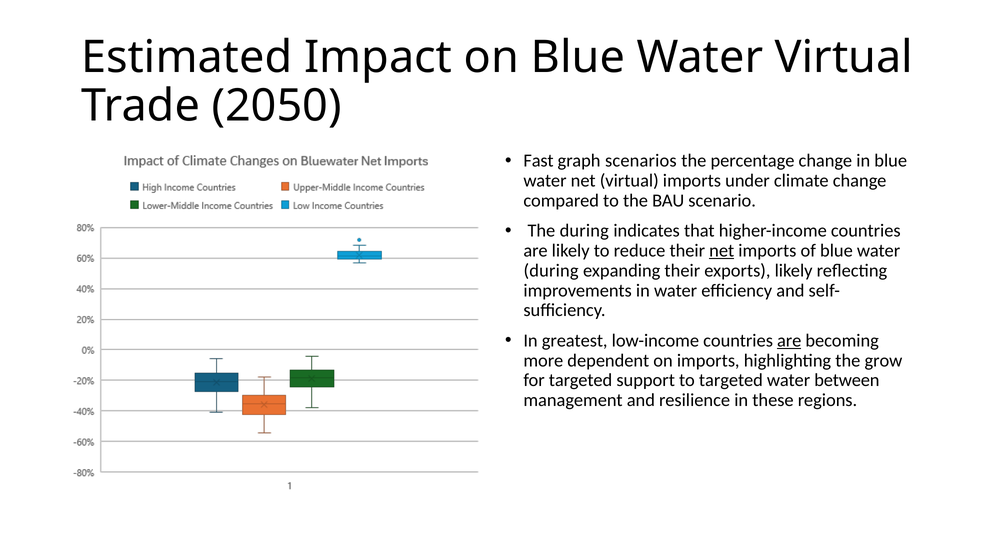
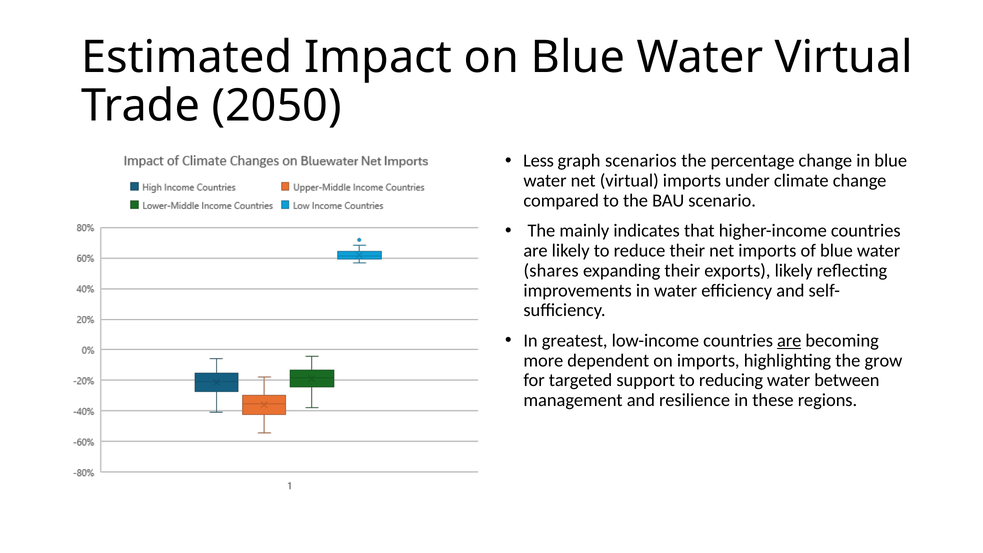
Fast: Fast -> Less
The during: during -> mainly
net at (722, 251) underline: present -> none
during at (551, 271): during -> shares
to targeted: targeted -> reducing
